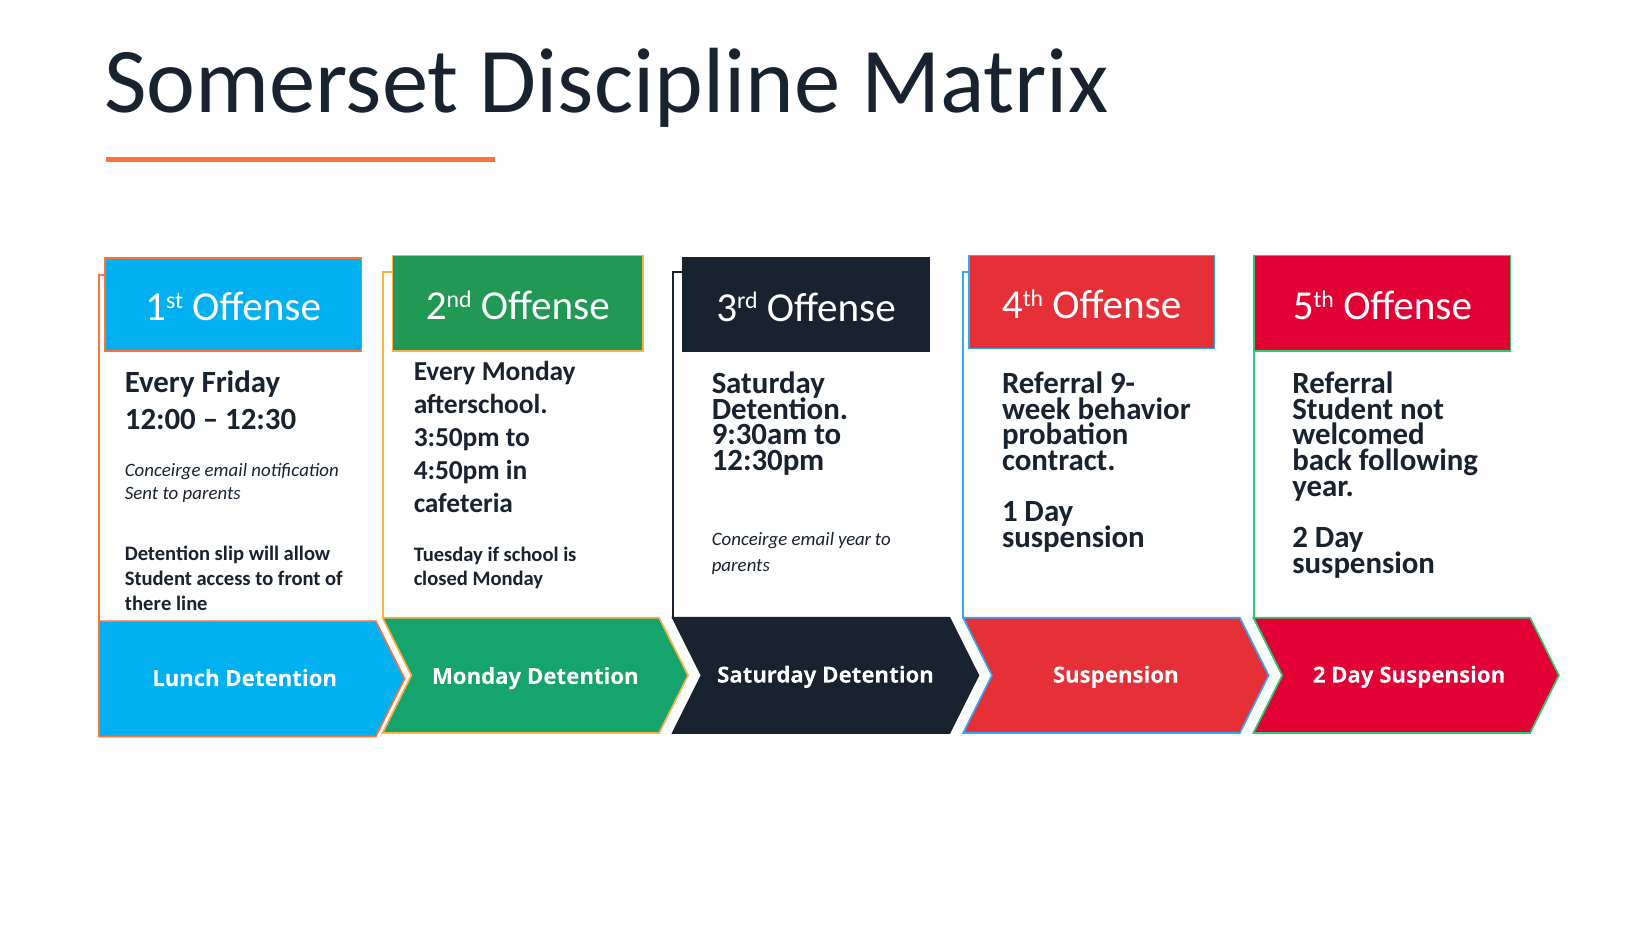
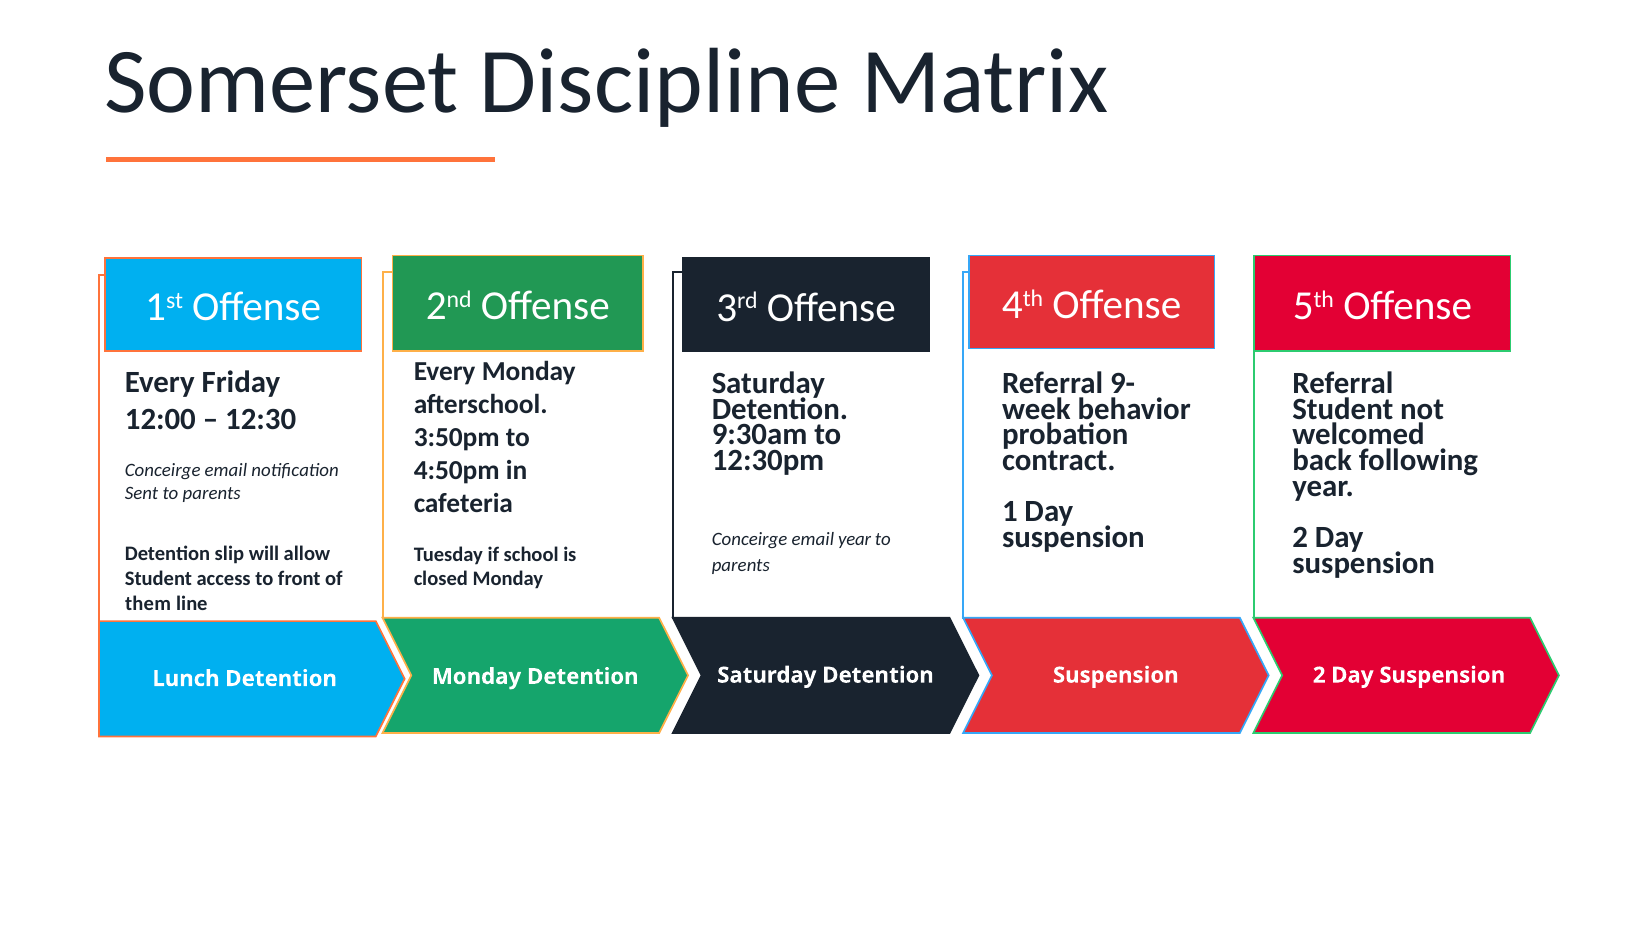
there: there -> them
